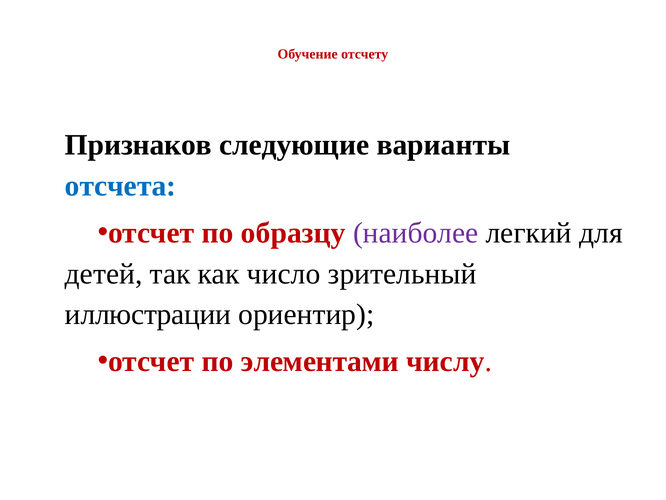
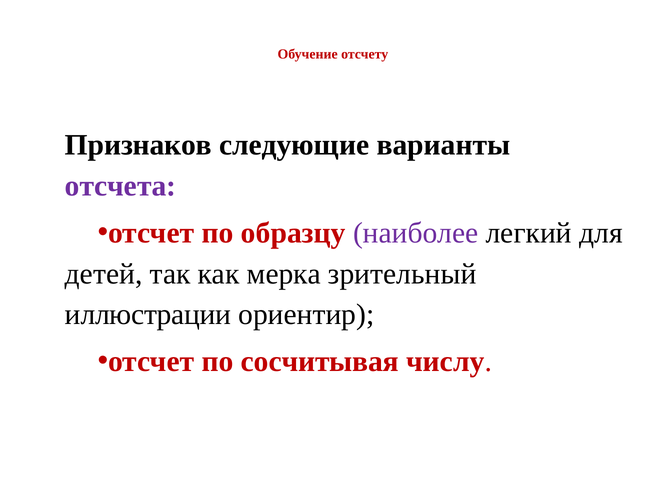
отсчета colour: blue -> purple
число: число -> мерка
элементами: элементами -> сосчитывая
